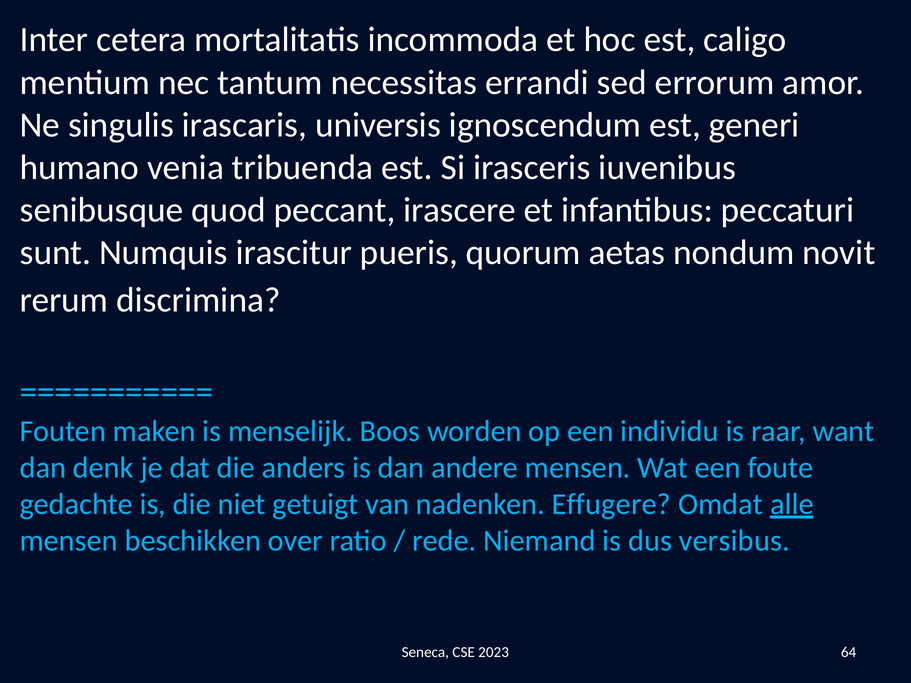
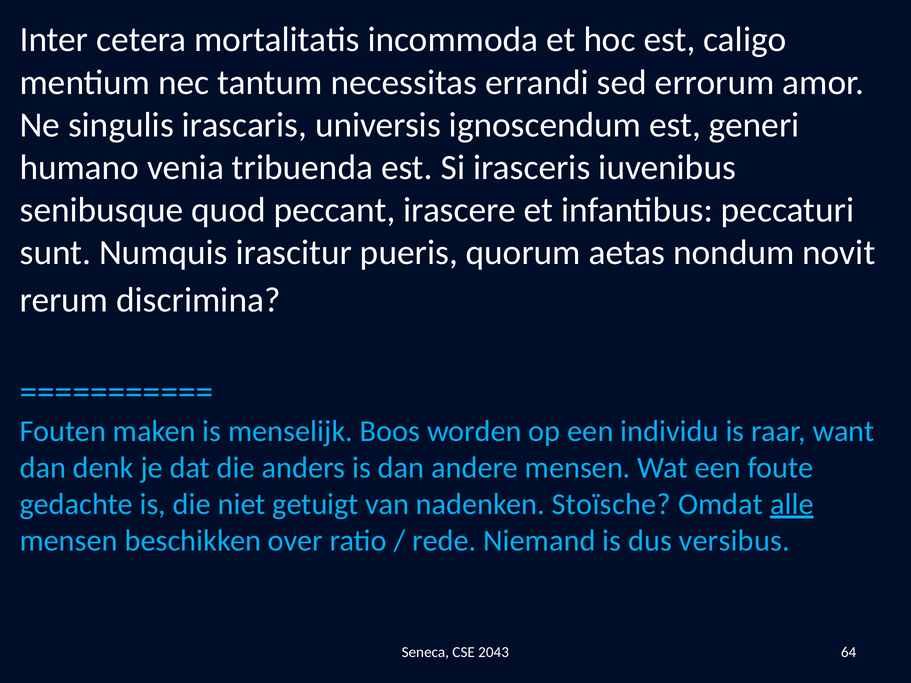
Effugere: Effugere -> Stoïsche
2023: 2023 -> 2043
